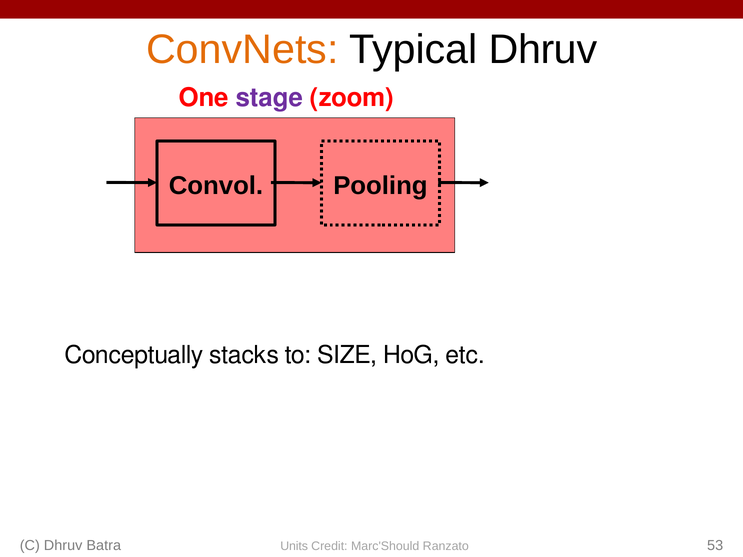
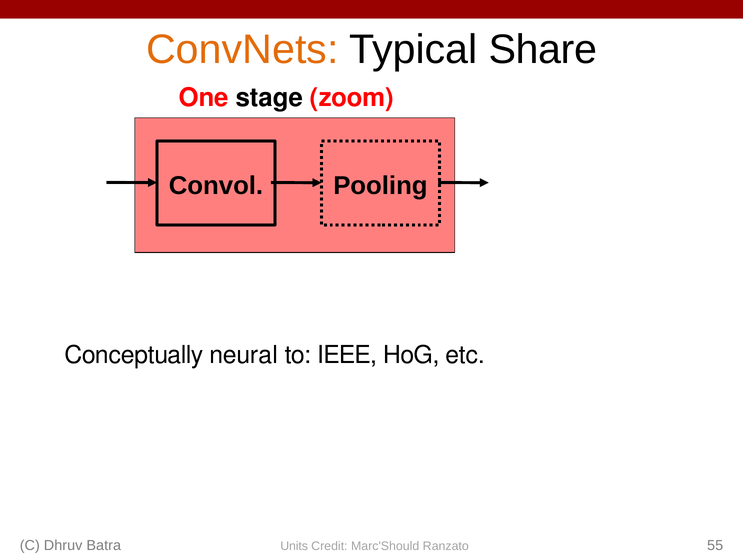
Typical Dhruv: Dhruv -> Share
stage colour: purple -> black
stacks: stacks -> neural
SIZE: SIZE -> IEEE
53: 53 -> 55
